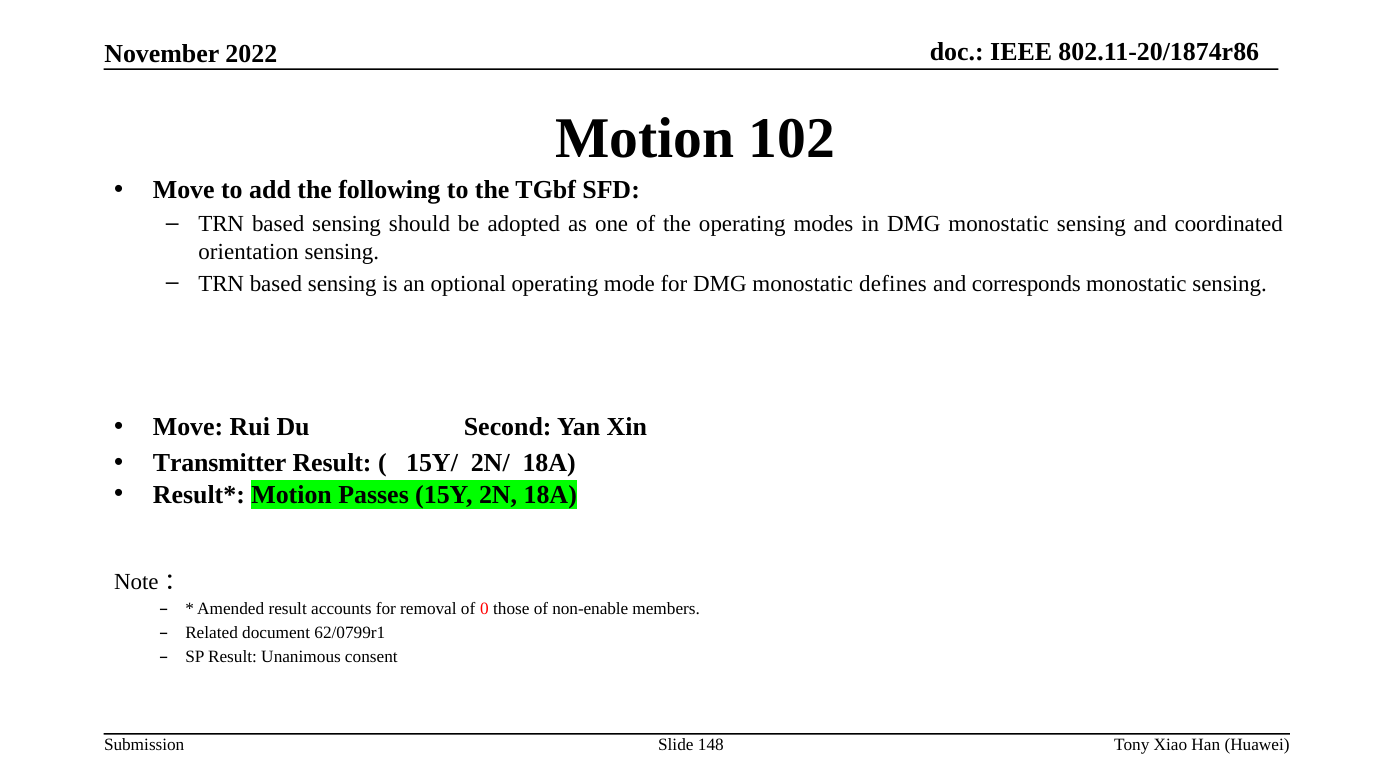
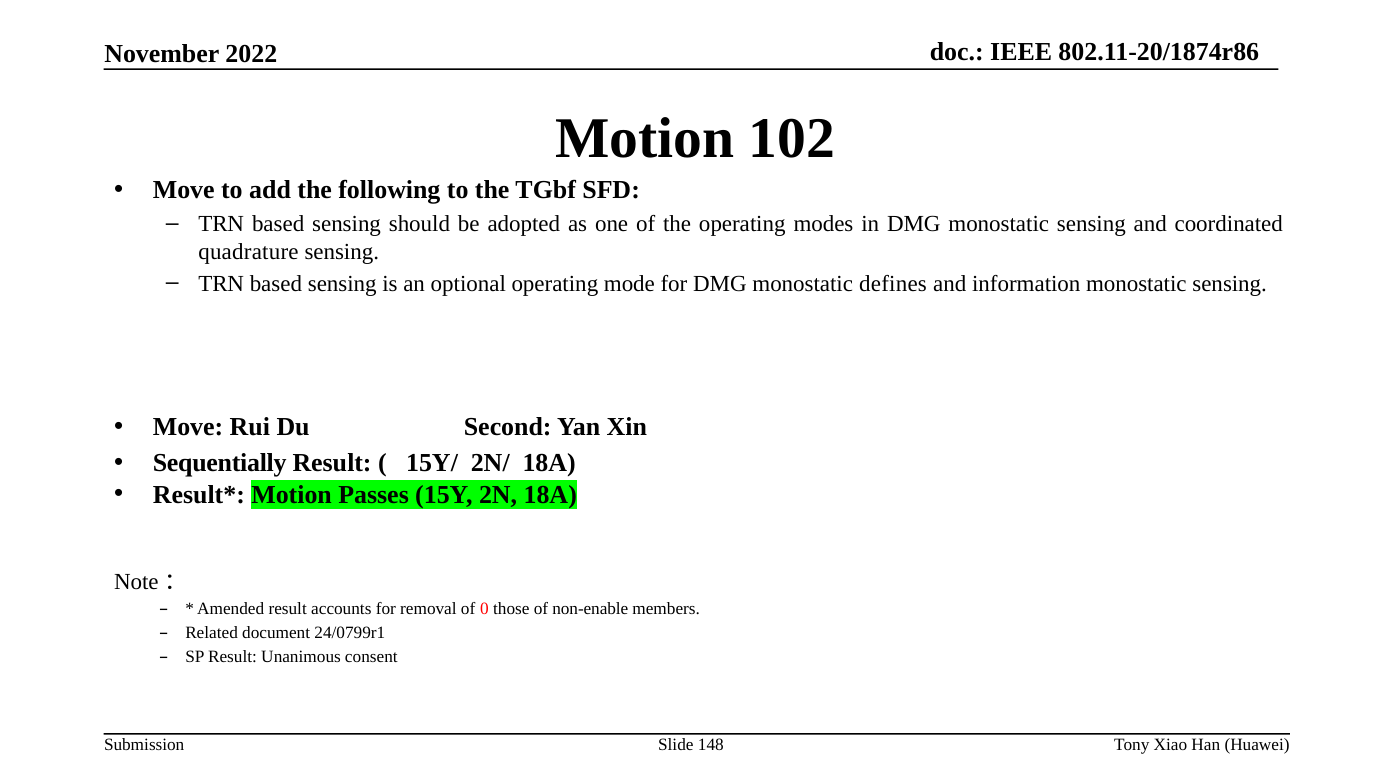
orientation: orientation -> quadrature
corresponds: corresponds -> information
Transmitter: Transmitter -> Sequentially
62/0799r1: 62/0799r1 -> 24/0799r1
